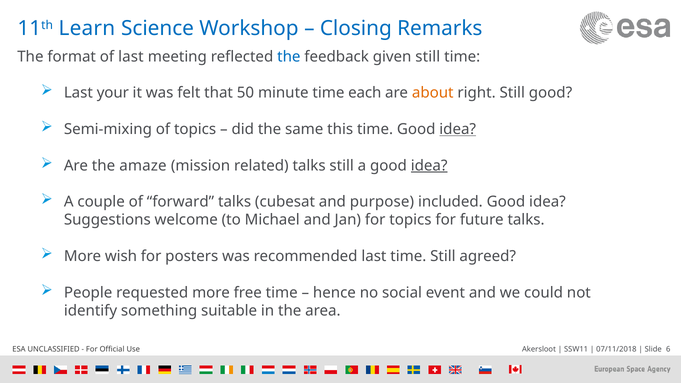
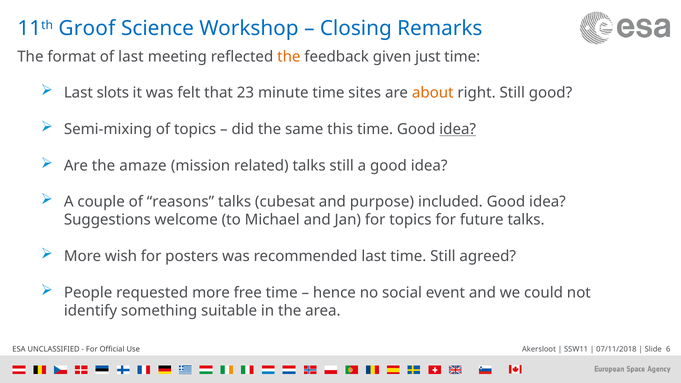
Learn: Learn -> Groof
the at (289, 57) colour: blue -> orange
given still: still -> just
your: your -> slots
50: 50 -> 23
each: each -> sites
idea at (429, 166) underline: present -> none
forward: forward -> reasons
